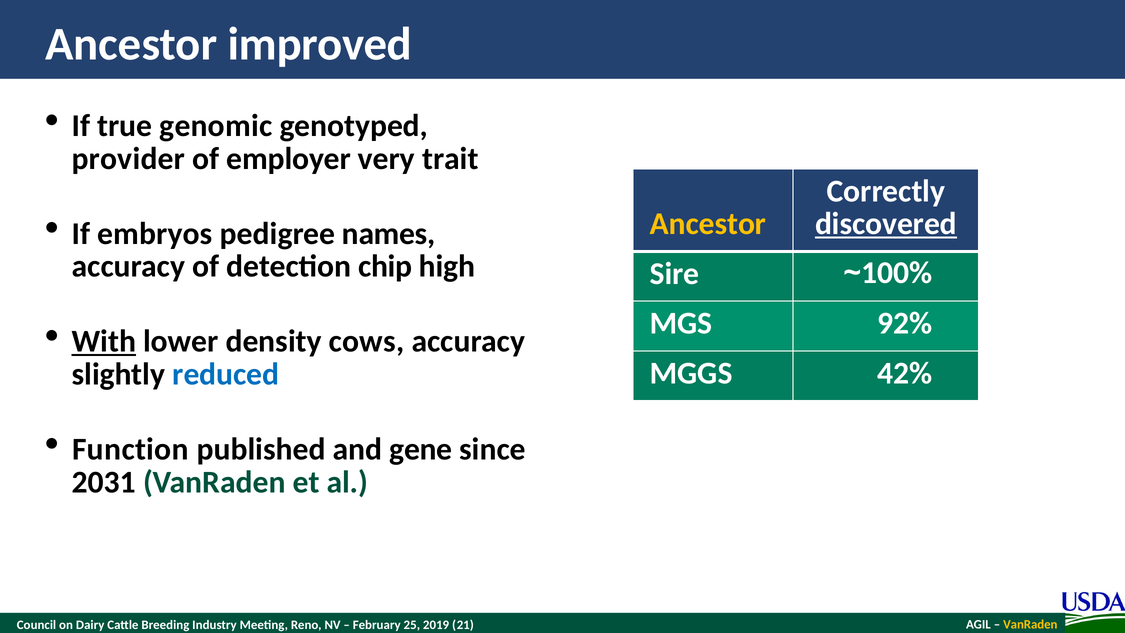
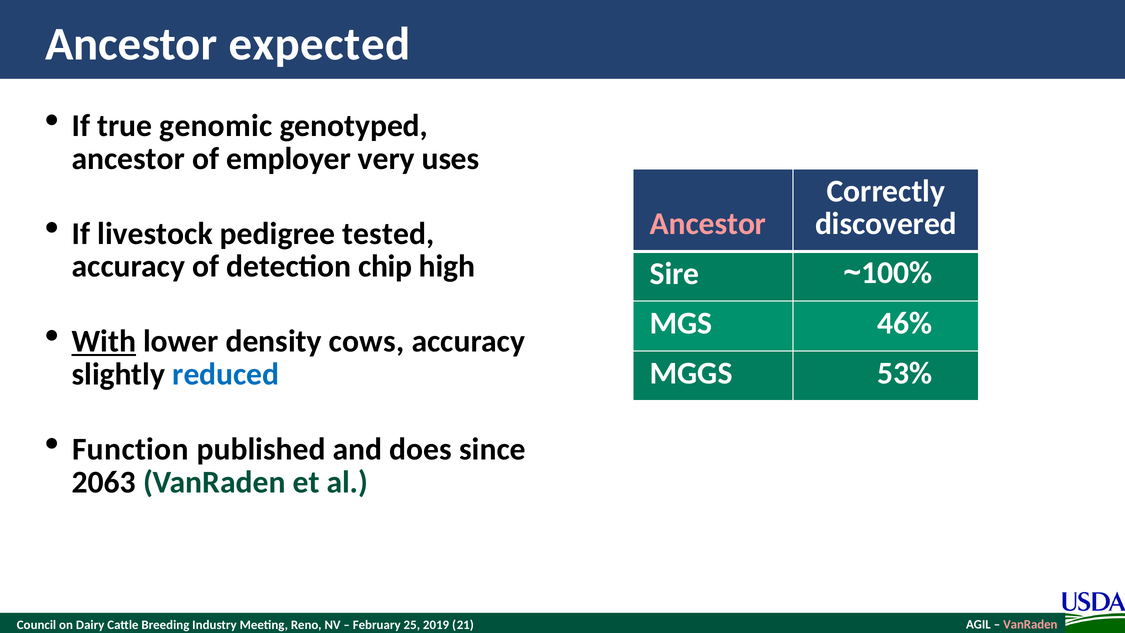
improved: improved -> expected
provider at (128, 159): provider -> ancestor
trait: trait -> uses
Ancestor at (708, 224) colour: yellow -> pink
discovered underline: present -> none
embryos: embryos -> livestock
names: names -> tested
92%: 92% -> 46%
42%: 42% -> 53%
gene: gene -> does
2031: 2031 -> 2063
VanRaden at (1030, 624) colour: yellow -> pink
